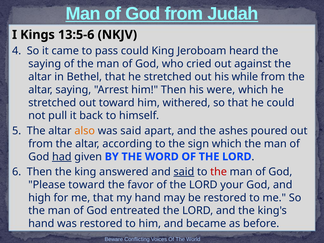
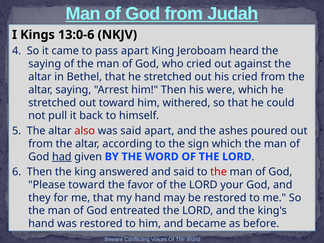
13:5-6: 13:5-6 -> 13:0-6
pass could: could -> apart
his while: while -> cried
also colour: orange -> red
said at (184, 172) underline: present -> none
high: high -> they
